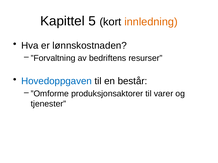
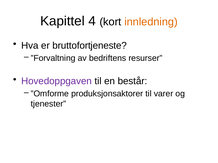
5: 5 -> 4
lønnskostnaden: lønnskostnaden -> bruttofortjeneste
Hovedoppgaven colour: blue -> purple
